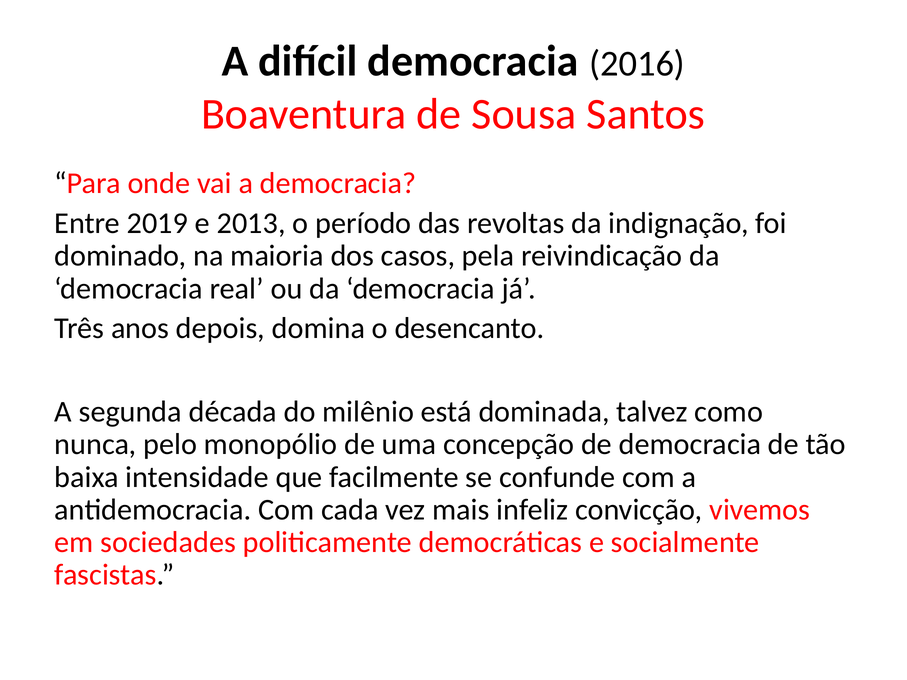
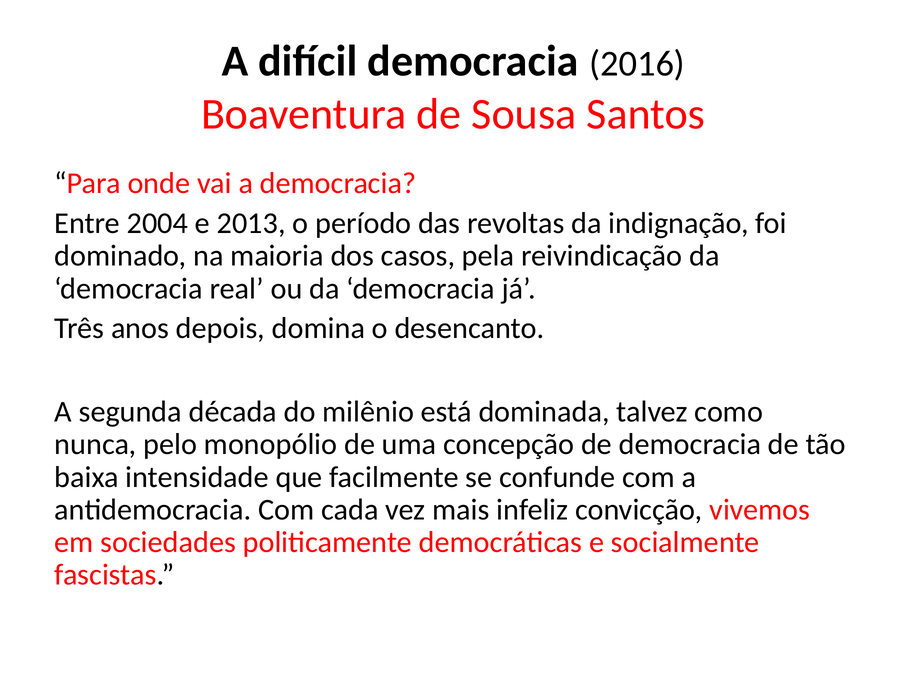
2019: 2019 -> 2004
